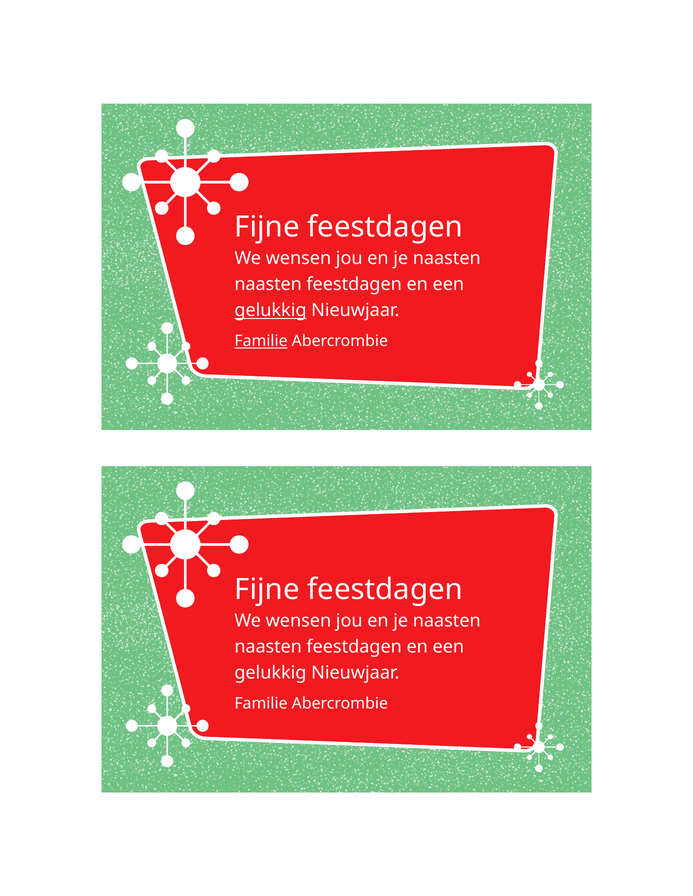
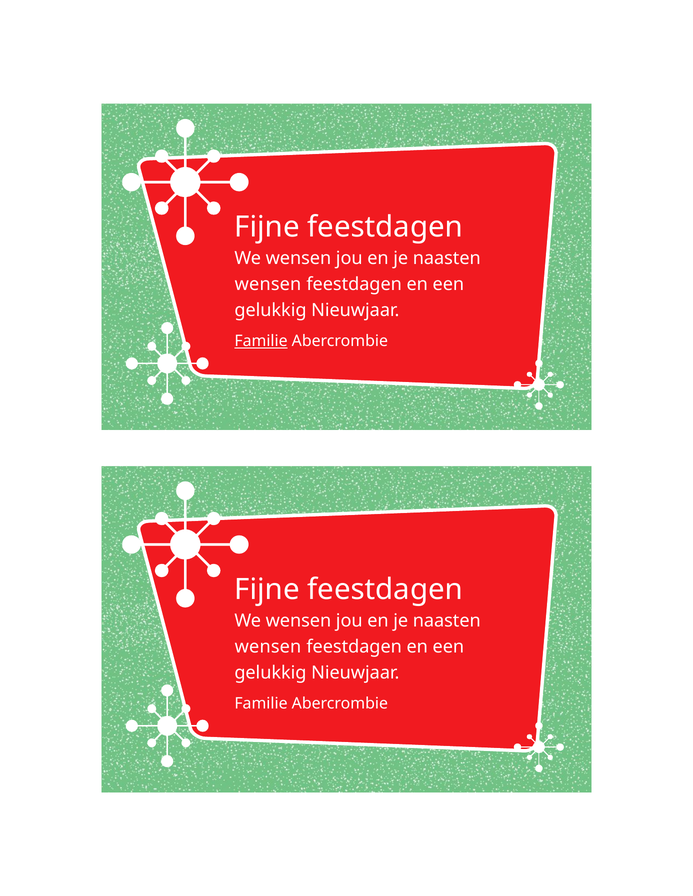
naasten at (268, 285): naasten -> wensen
gelukkig at (270, 311) underline: present -> none
naasten at (268, 647): naasten -> wensen
